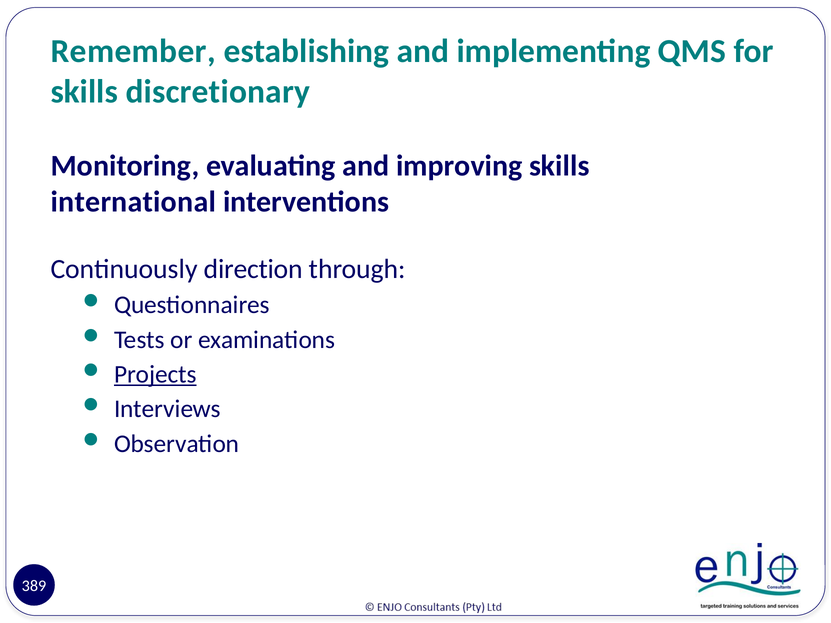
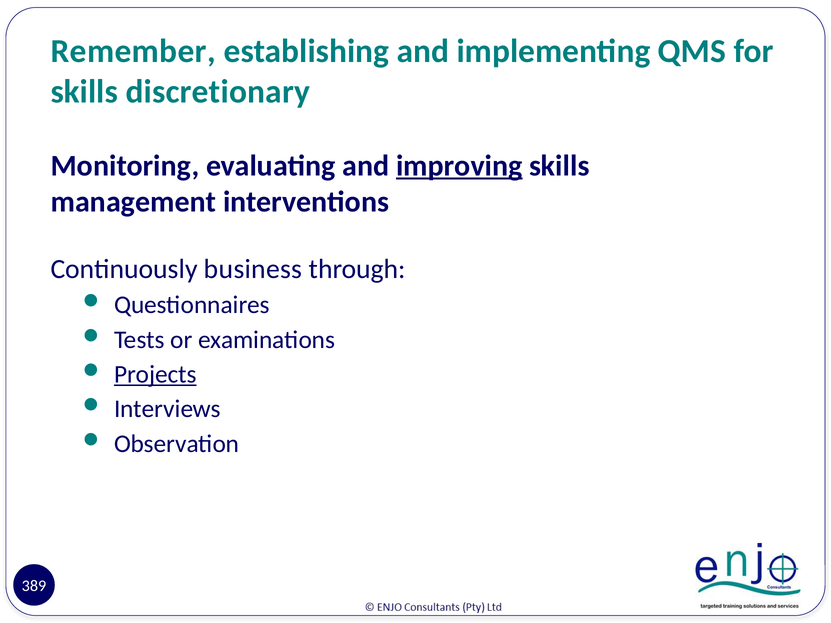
improving underline: none -> present
international: international -> management
Mistake: Mistake -> Remove
direction: direction -> business
